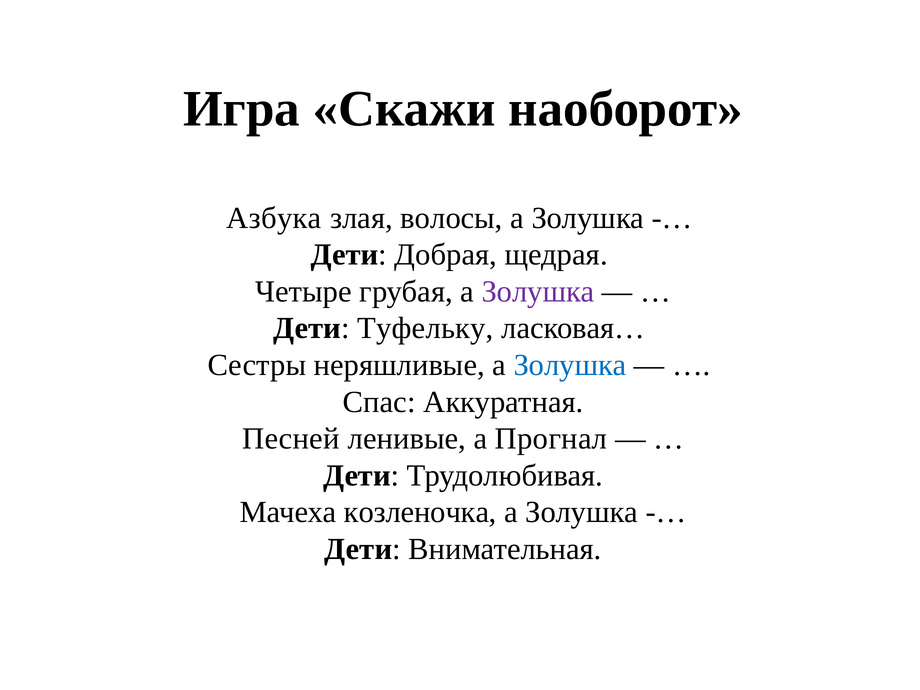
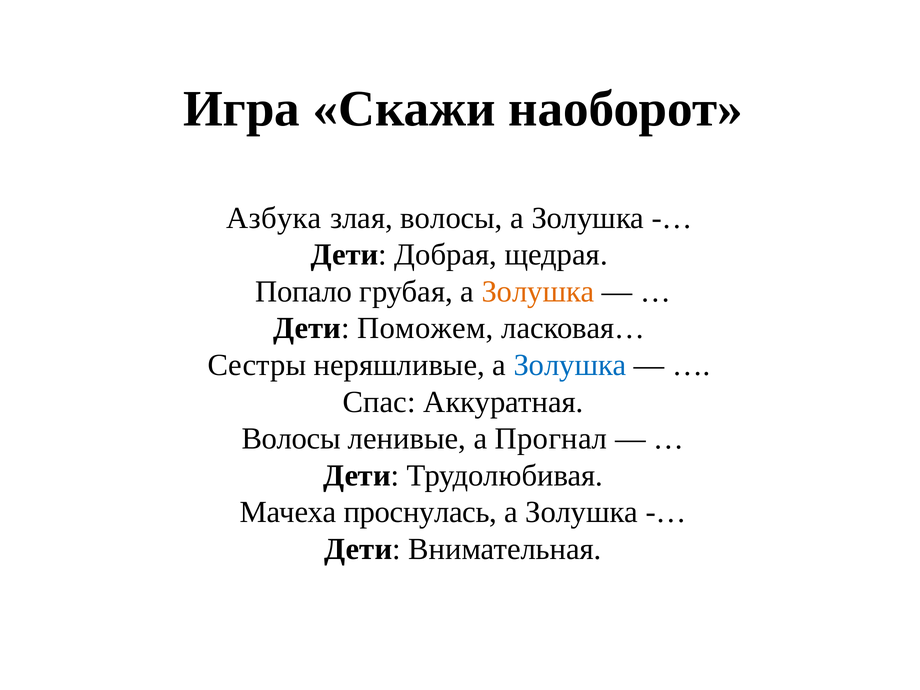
Четыре: Четыре -> Попало
Золушка at (538, 291) colour: purple -> orange
Туфельку: Туфельку -> Поможем
Песней at (291, 439): Песней -> Волосы
козленочка: козленочка -> проснулась
